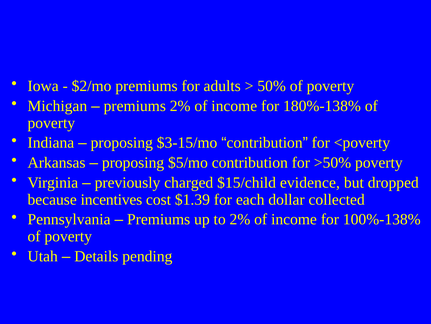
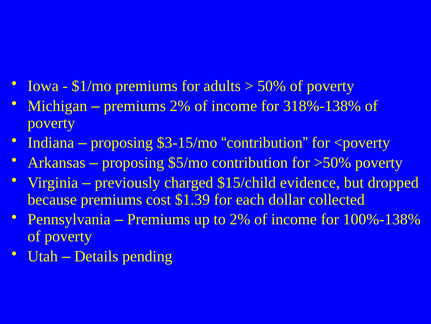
$2/mo: $2/mo -> $1/mo
180%-138%: 180%-138% -> 318%-138%
because incentives: incentives -> premiums
